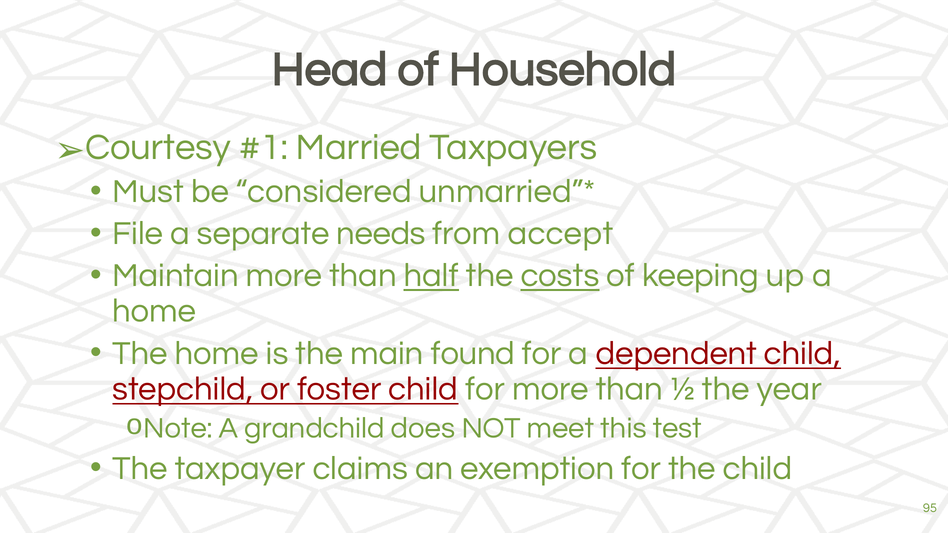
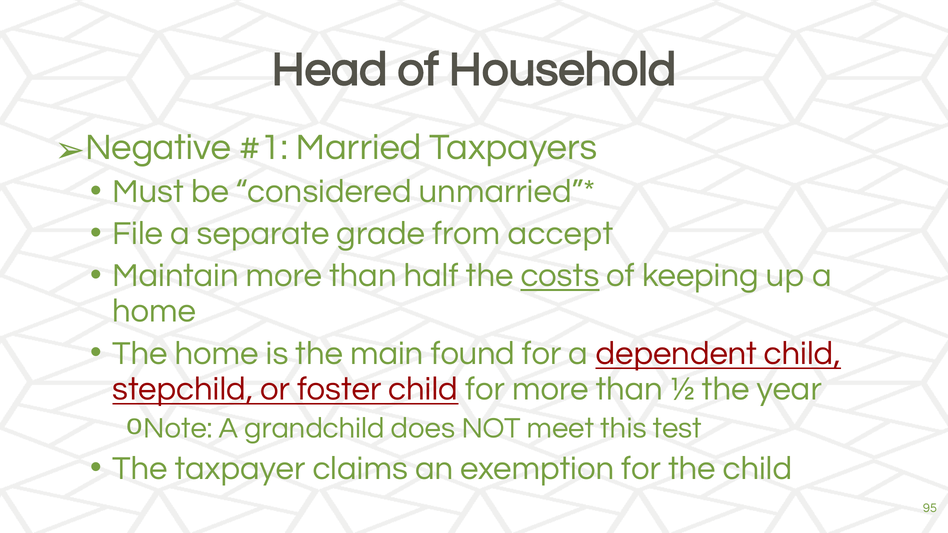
Courtesy: Courtesy -> Negative
needs: needs -> grade
half underline: present -> none
